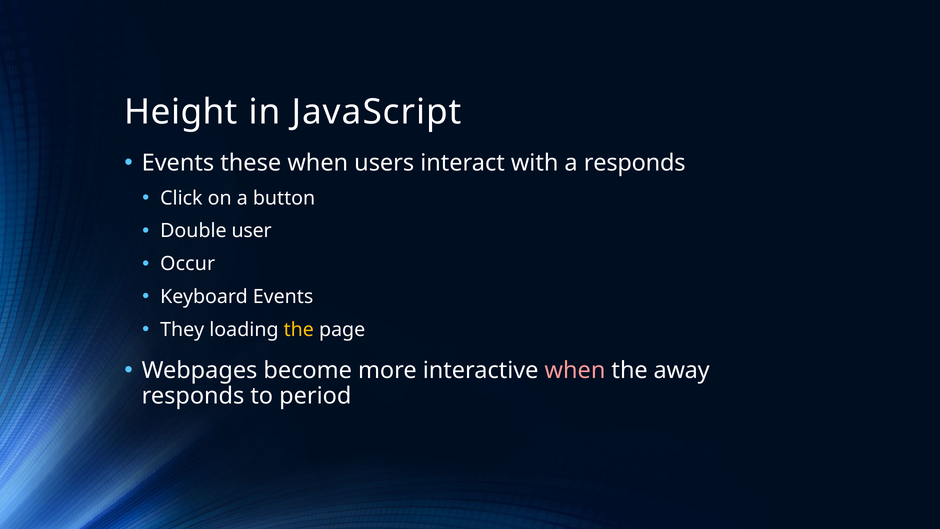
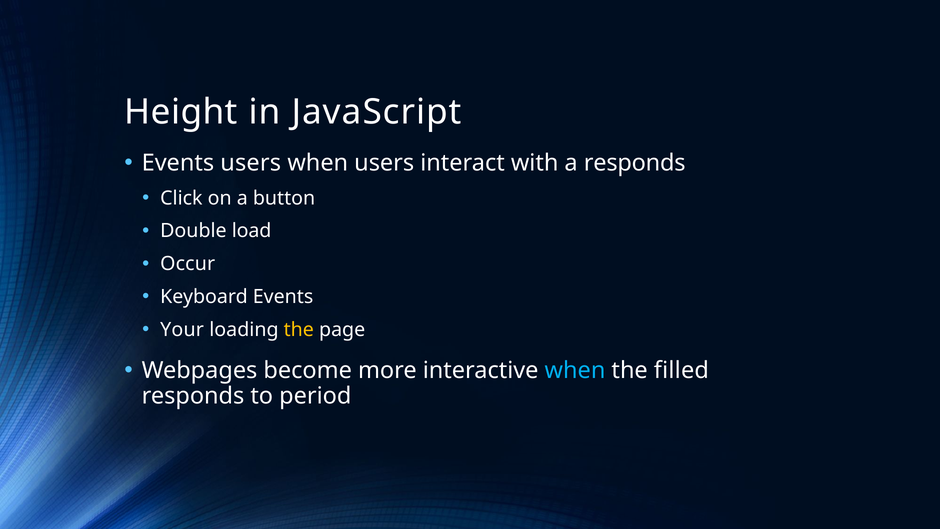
Events these: these -> users
user: user -> load
They: They -> Your
when at (575, 370) colour: pink -> light blue
away: away -> filled
